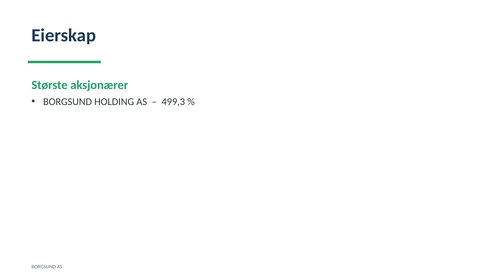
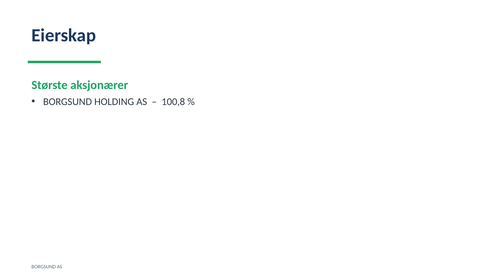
499,3: 499,3 -> 100,8
